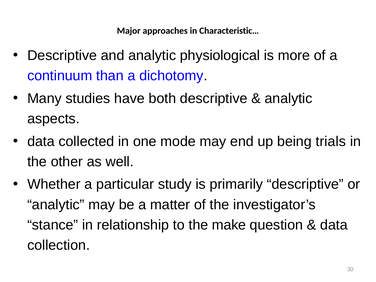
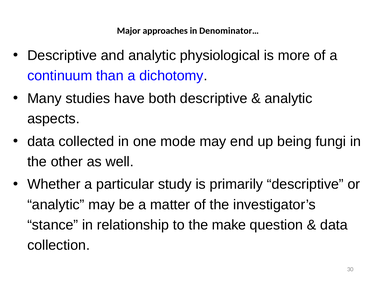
Characteristic…: Characteristic… -> Denominator…
trials: trials -> fungi
